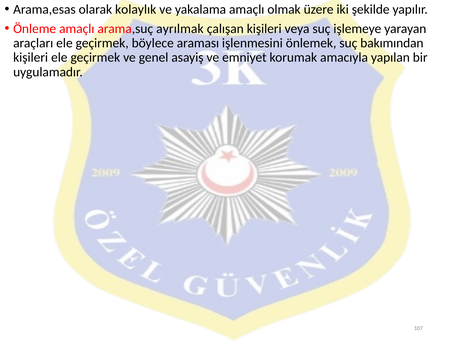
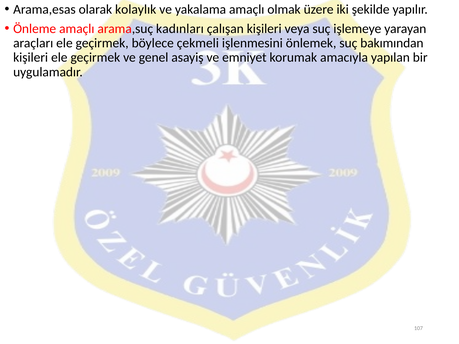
ayrılmak: ayrılmak -> kadınları
araması: araması -> çekmeli
